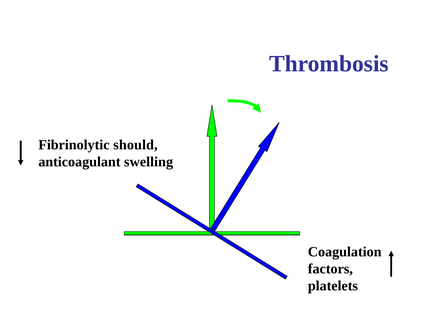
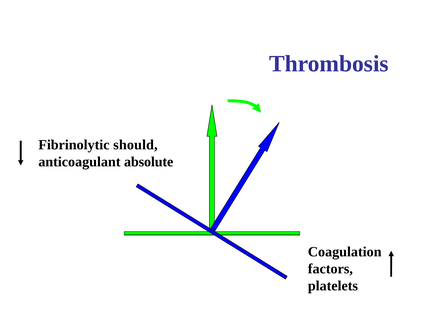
swelling: swelling -> absolute
